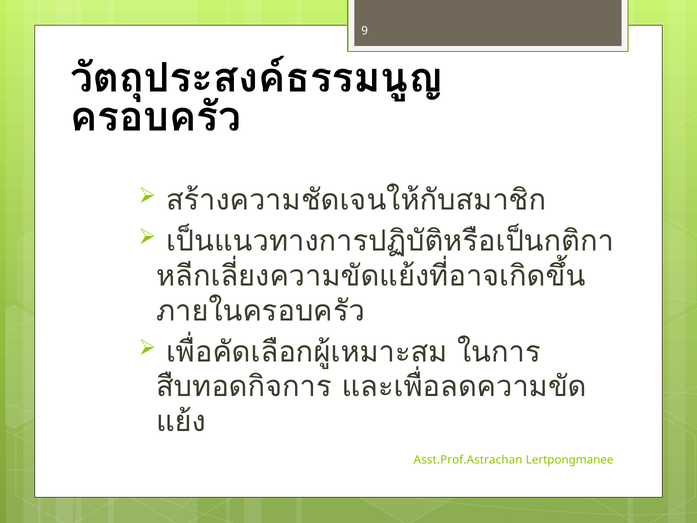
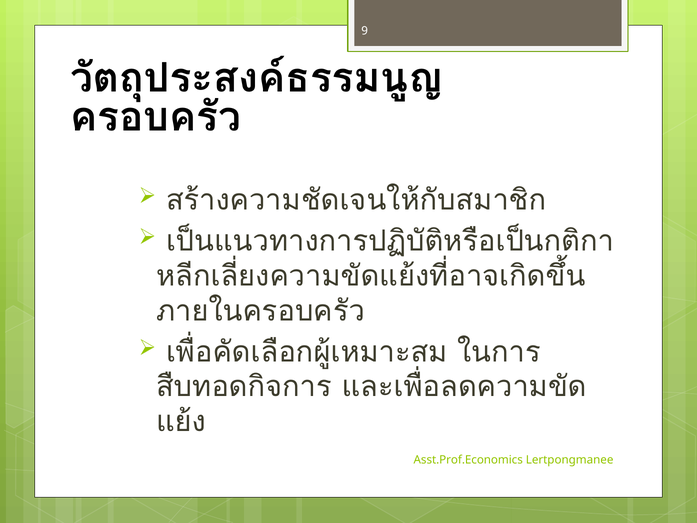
Asst.Prof.Astrachan: Asst.Prof.Astrachan -> Asst.Prof.Economics
